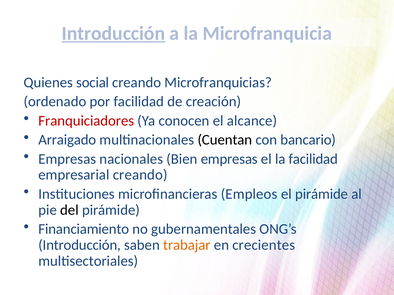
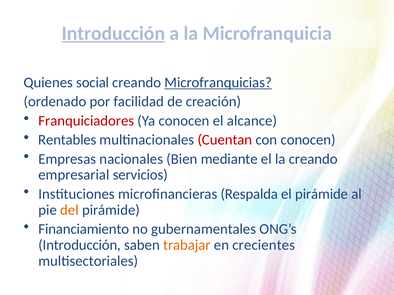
Microfranquicias underline: none -> present
Arraigado: Arraigado -> Rentables
Cuentan colour: black -> red
con bancario: bancario -> conocen
Bien empresas: empresas -> mediante
la facilidad: facilidad -> creando
empresarial creando: creando -> servicios
Empleos: Empleos -> Respalda
del colour: black -> orange
